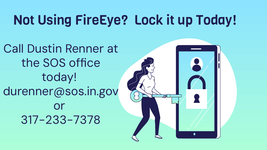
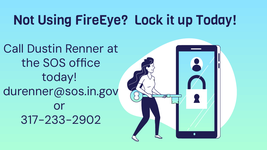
317-233-7378: 317-233-7378 -> 317-233-2902
